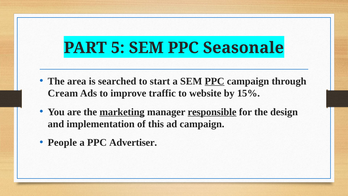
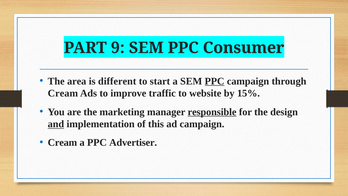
5: 5 -> 9
Seasonale: Seasonale -> Consumer
searched: searched -> different
marketing underline: present -> none
and underline: none -> present
People at (62, 142): People -> Cream
